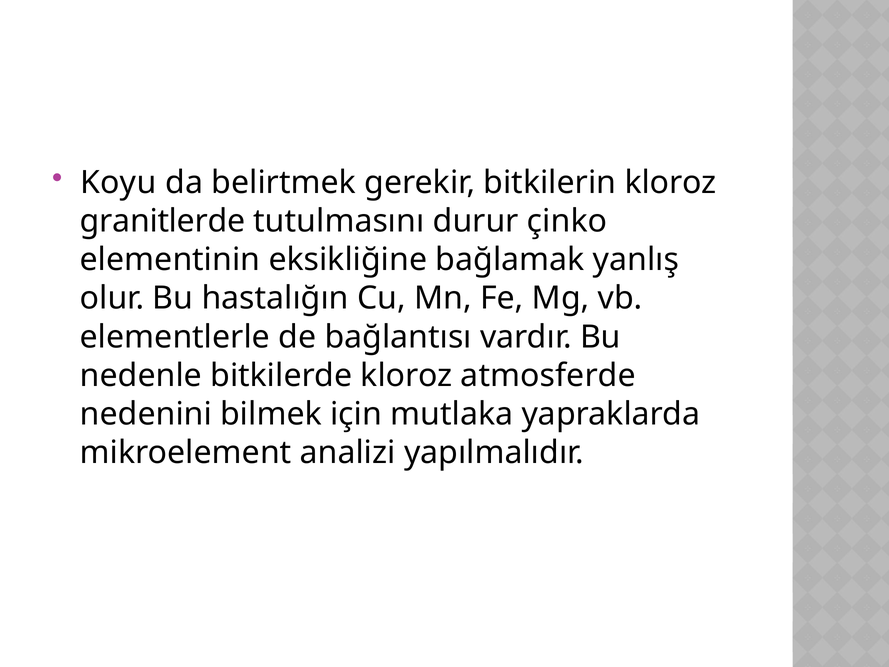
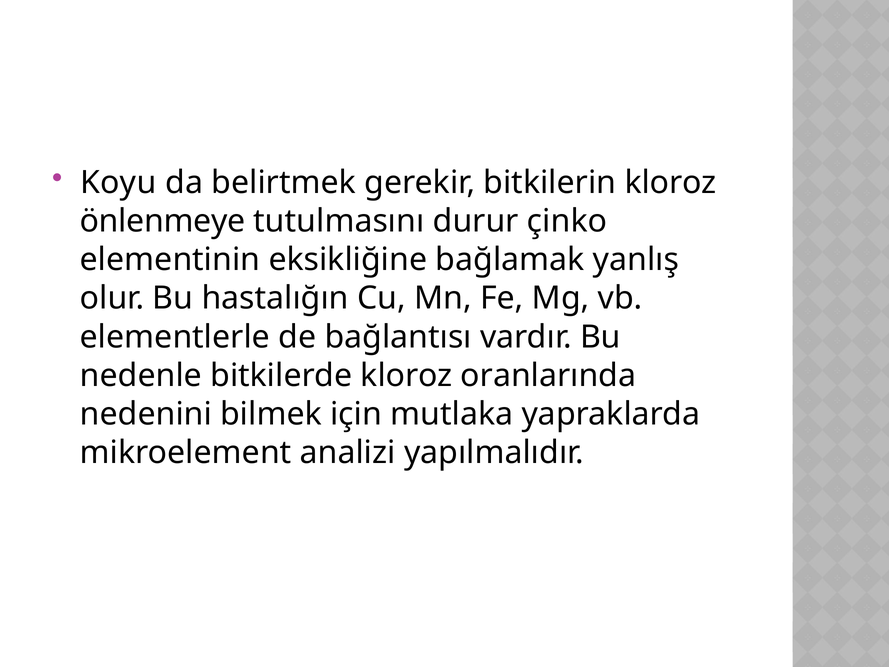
granitlerde: granitlerde -> önlenmeye
atmosferde: atmosferde -> oranlarında
